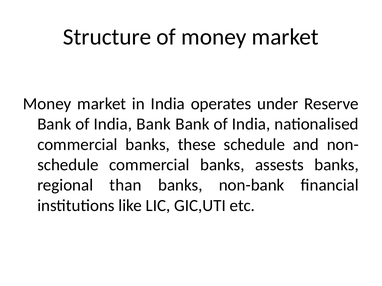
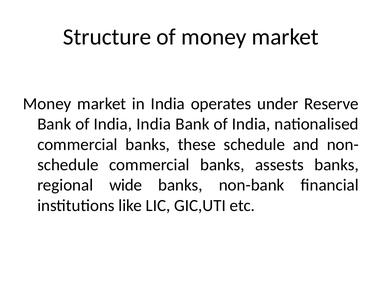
India Bank: Bank -> India
than: than -> wide
